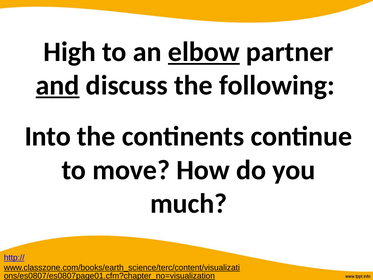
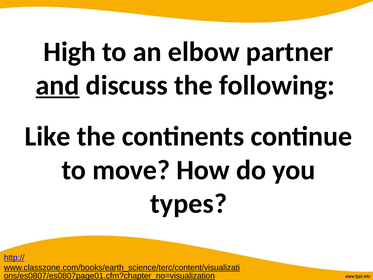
elbow underline: present -> none
Into: Into -> Like
much: much -> types
